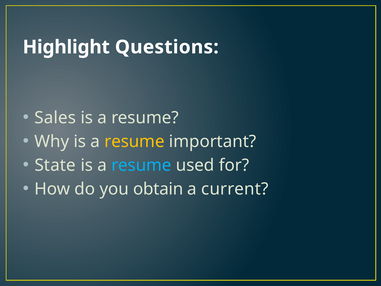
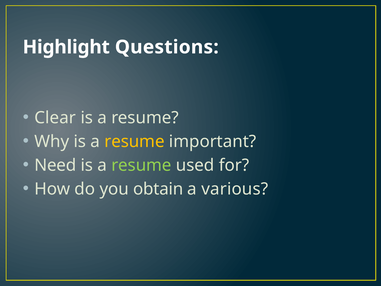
Sales: Sales -> Clear
State: State -> Need
resume at (141, 165) colour: light blue -> light green
current: current -> various
